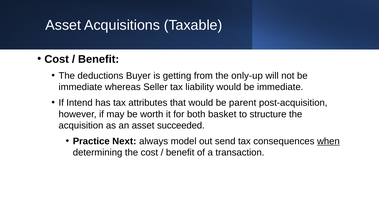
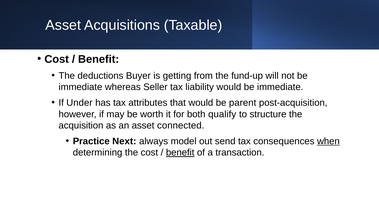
only-up: only-up -> fund-up
Intend: Intend -> Under
basket: basket -> qualify
succeeded: succeeded -> connected
benefit at (180, 153) underline: none -> present
